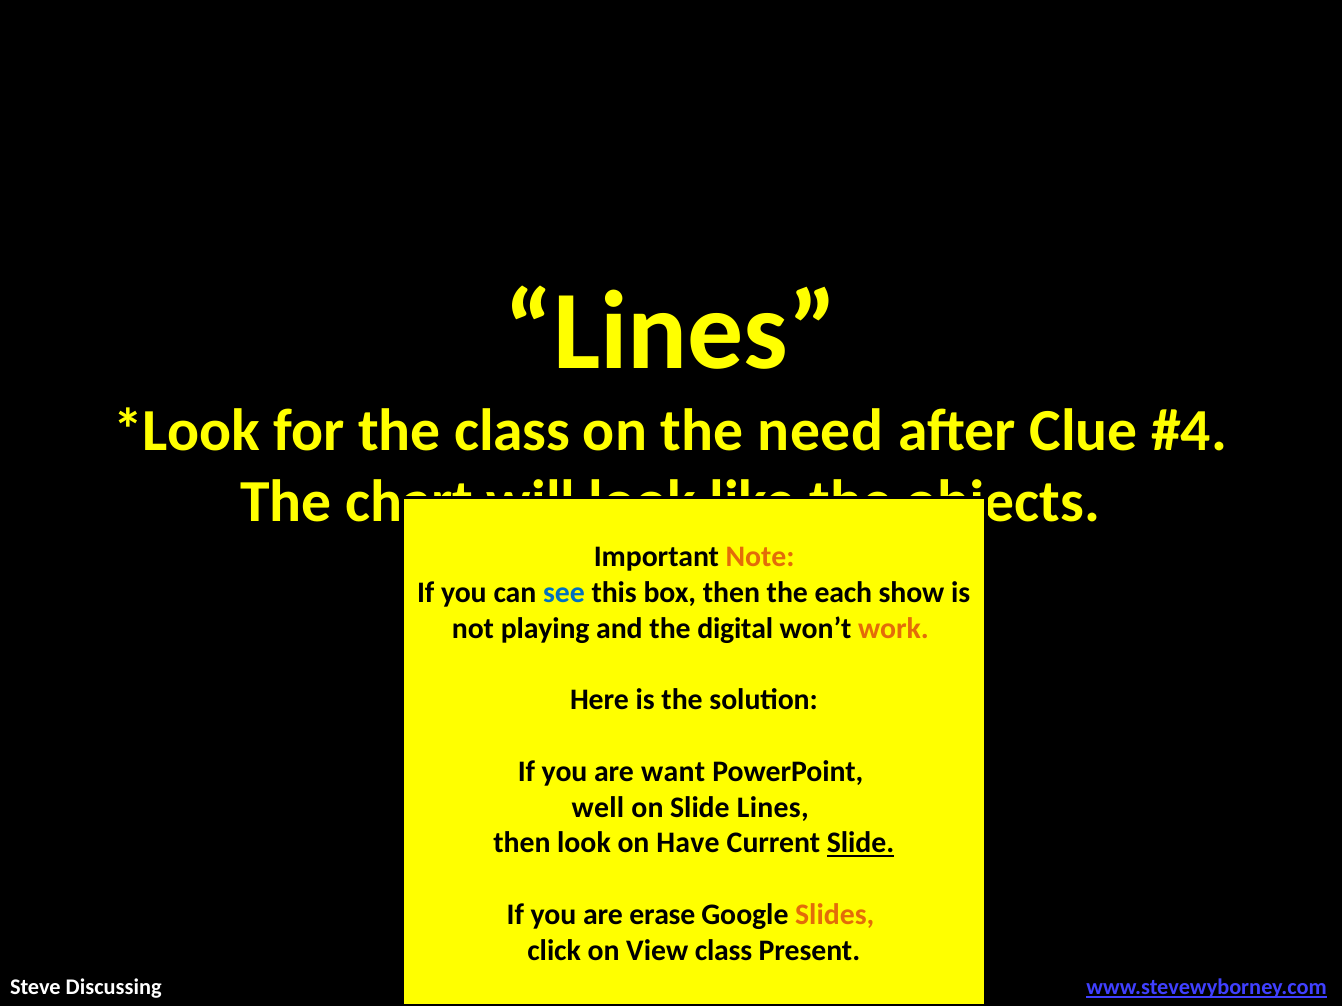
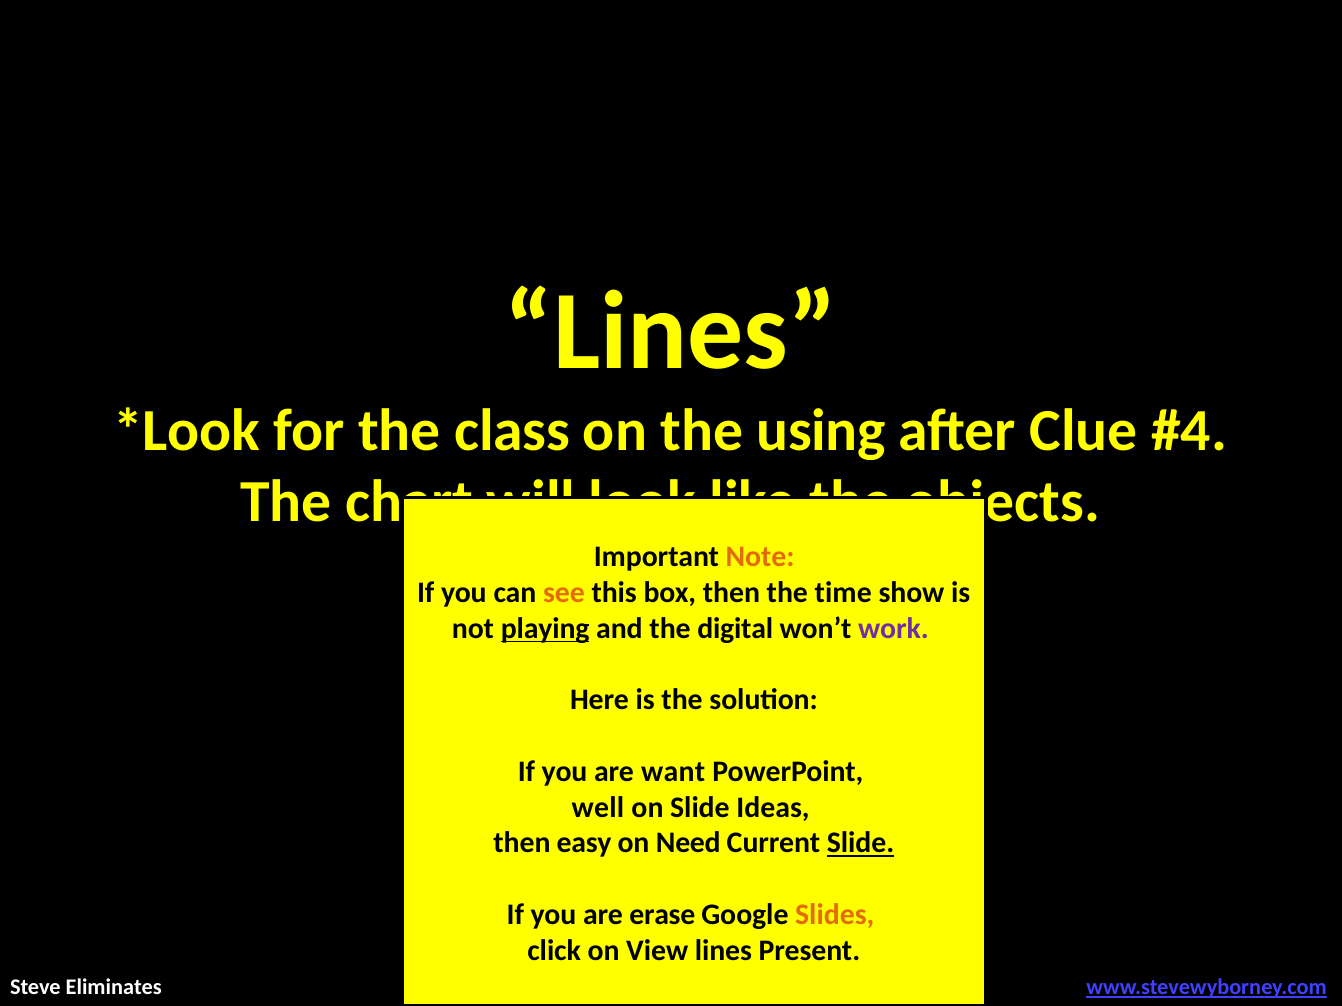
need: need -> using
see colour: blue -> orange
each: each -> time
playing underline: none -> present
work colour: orange -> purple
Slide Lines: Lines -> Ideas
then look: look -> easy
Have: Have -> Need
View class: class -> lines
Discussing: Discussing -> Eliminates
